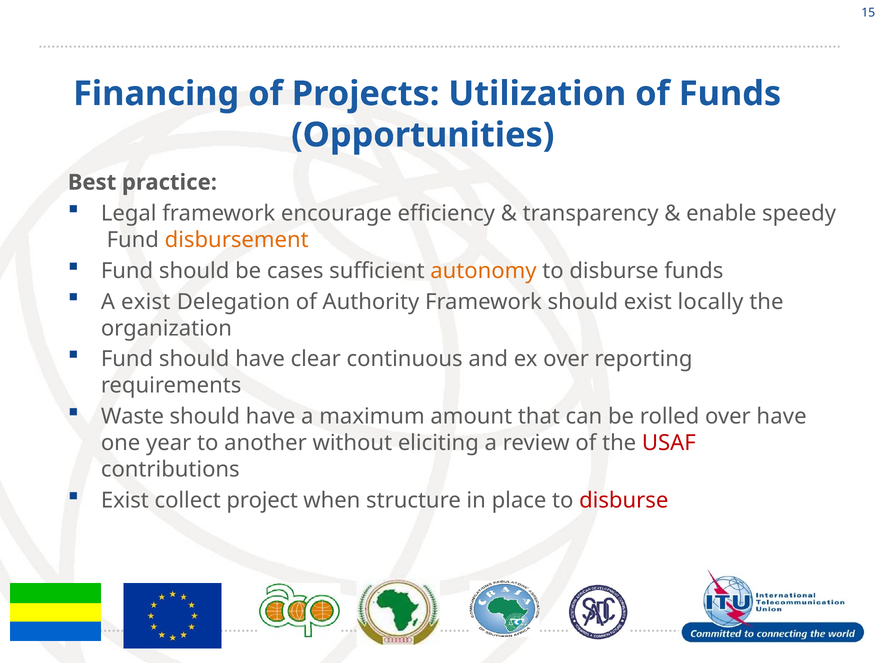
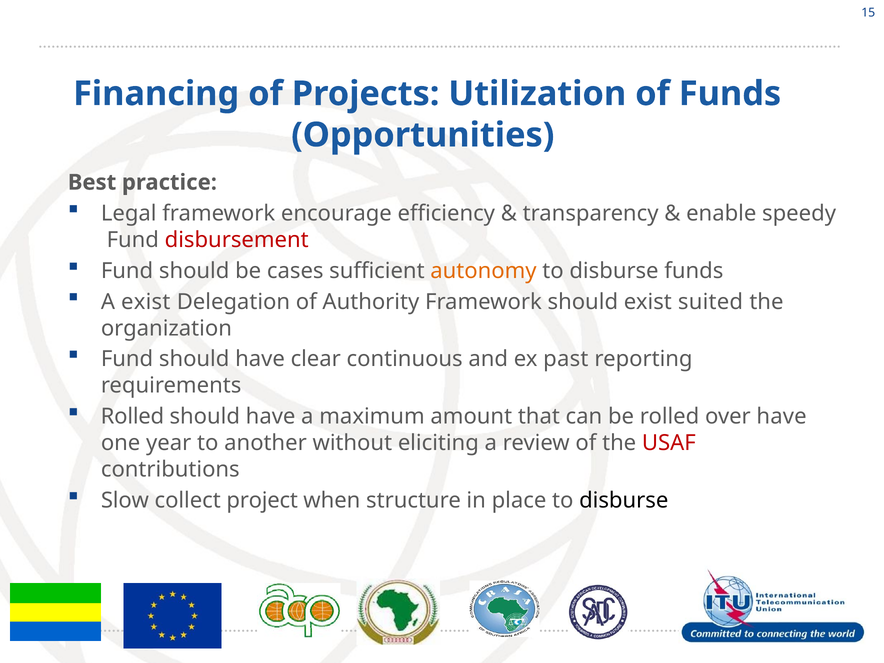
disbursement colour: orange -> red
locally: locally -> suited
ex over: over -> past
Waste at (132, 417): Waste -> Rolled
Exist at (125, 501): Exist -> Slow
disburse at (624, 501) colour: red -> black
